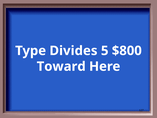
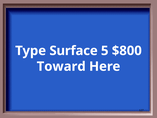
Divides: Divides -> Surface
